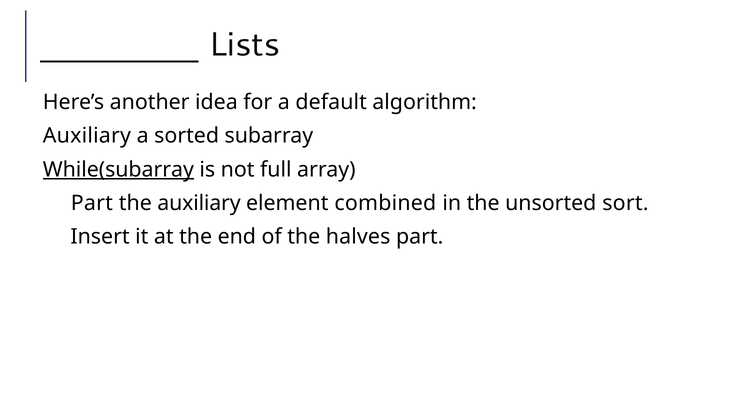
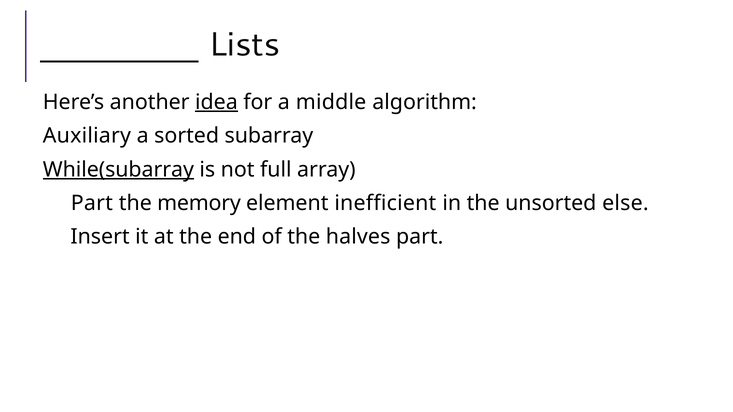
idea underline: none -> present
default: default -> middle
the auxiliary: auxiliary -> memory
combined: combined -> inefficient
sort: sort -> else
